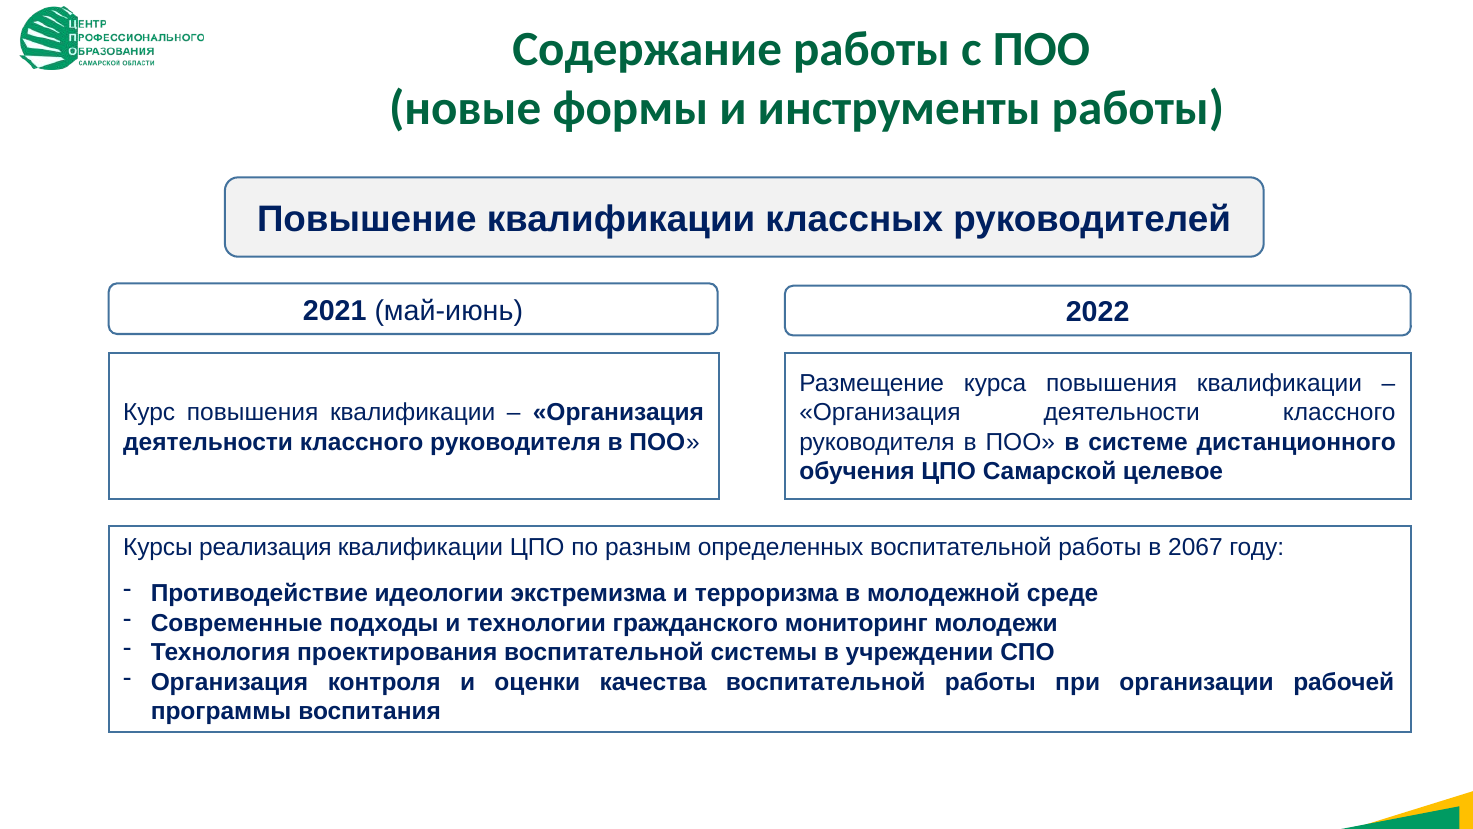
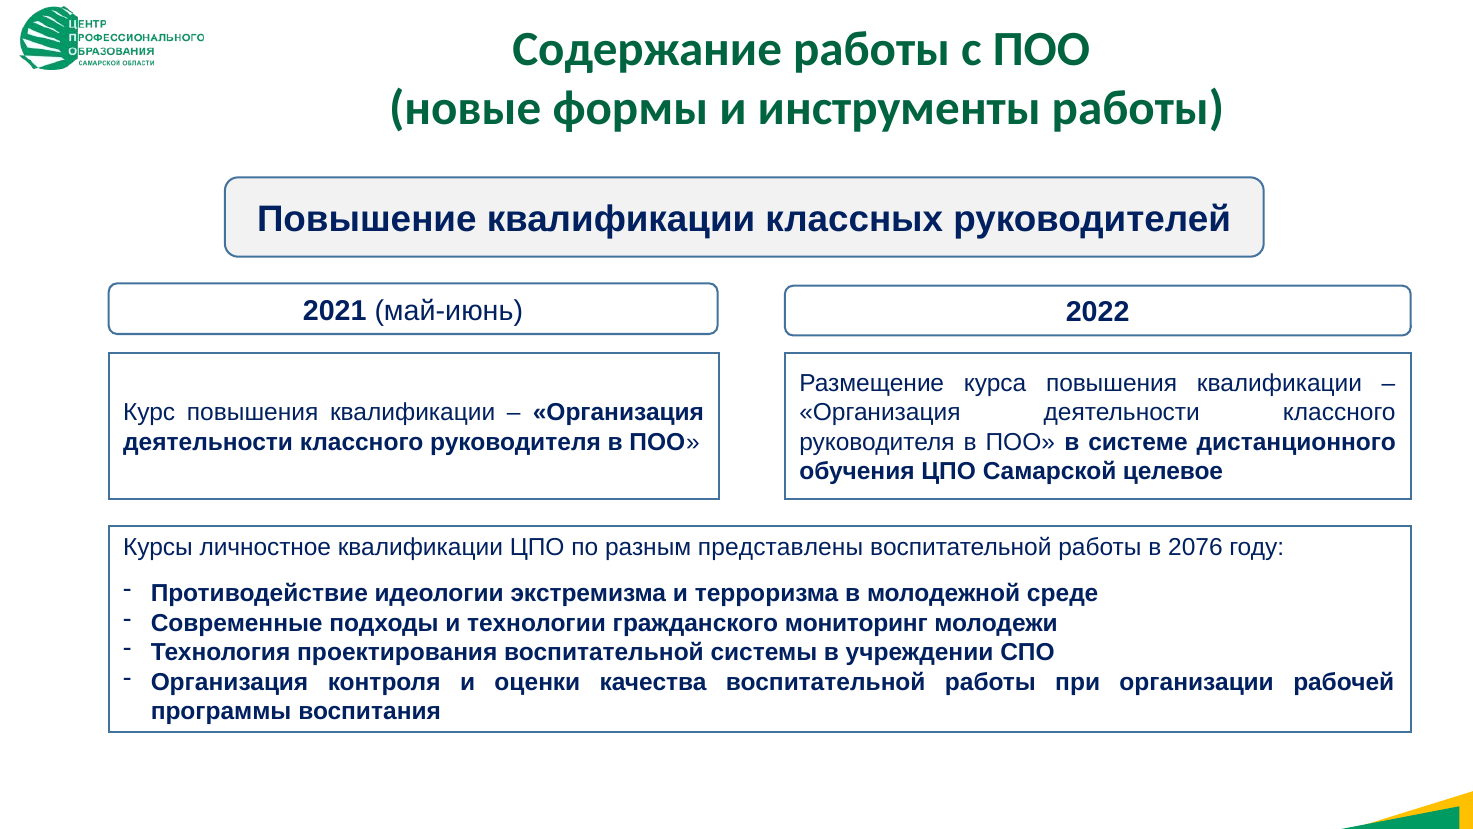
реализация: реализация -> личностное
определенных: определенных -> представлены
2067: 2067 -> 2076
